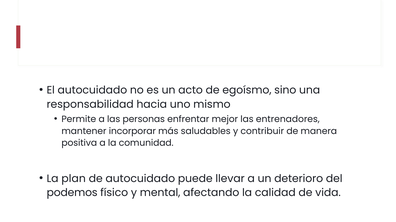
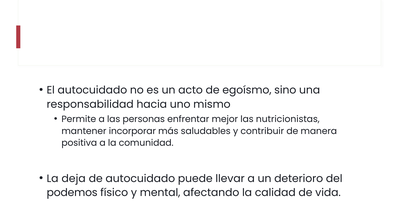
entrenadores: entrenadores -> nutricionistas
plan: plan -> deja
